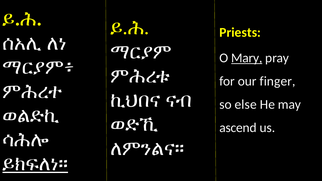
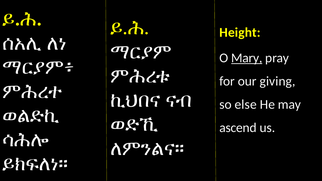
Priests: Priests -> Height
finger: finger -> giving
ይክፍለነ። underline: present -> none
